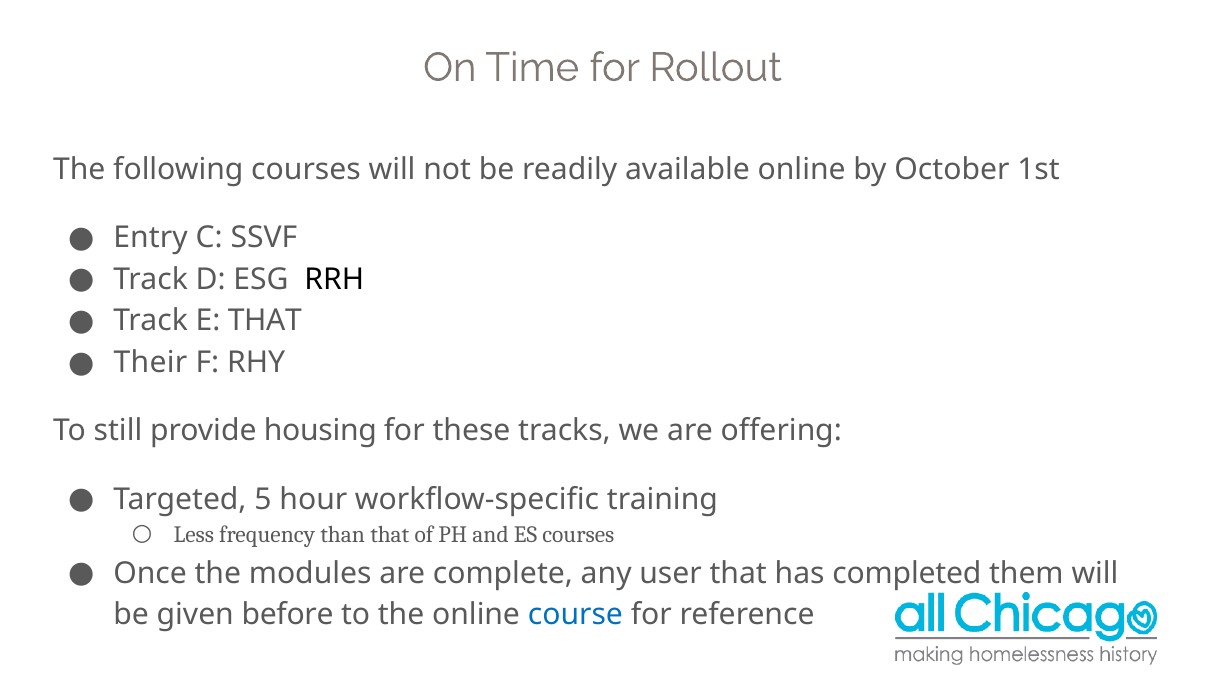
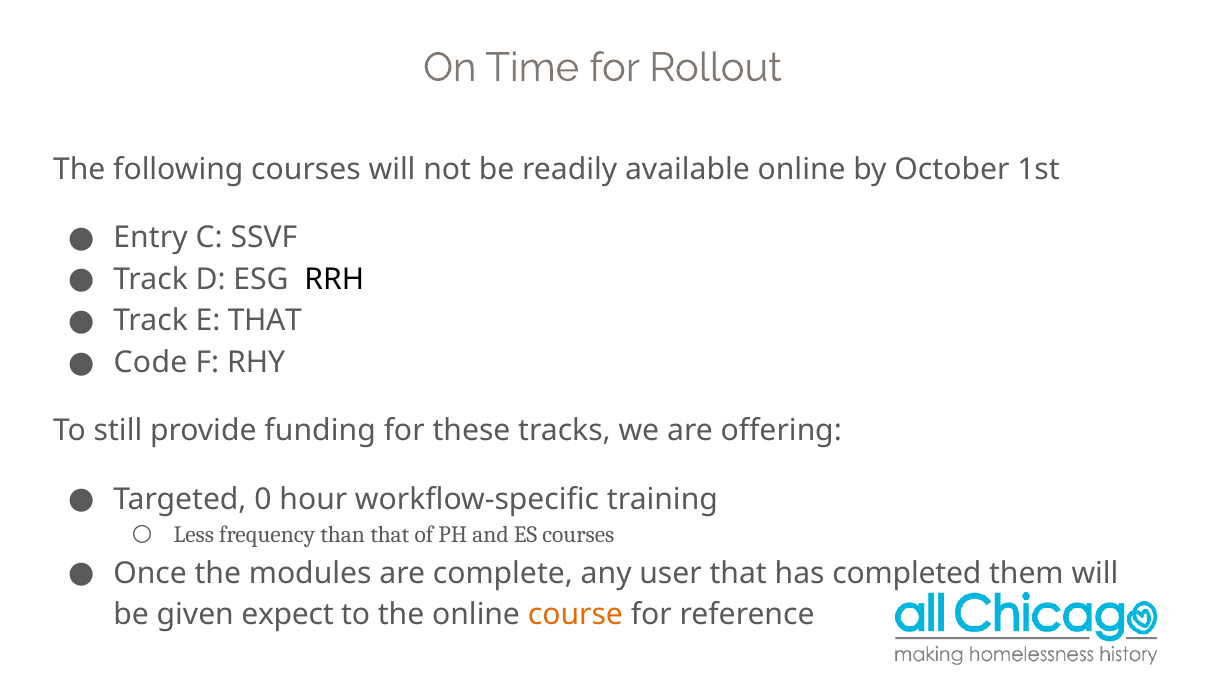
Their: Their -> Code
housing: housing -> funding
5: 5 -> 0
before: before -> expect
course colour: blue -> orange
